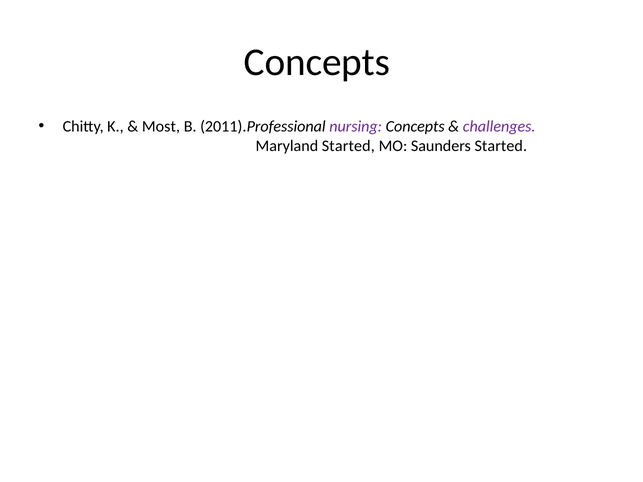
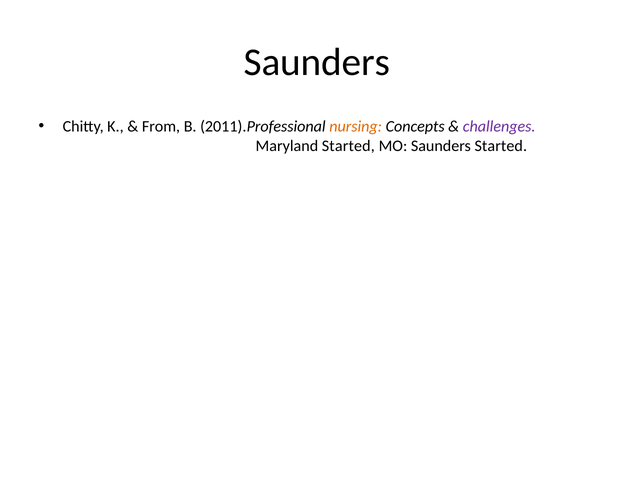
Concepts at (317, 62): Concepts -> Saunders
Most: Most -> From
nursing colour: purple -> orange
